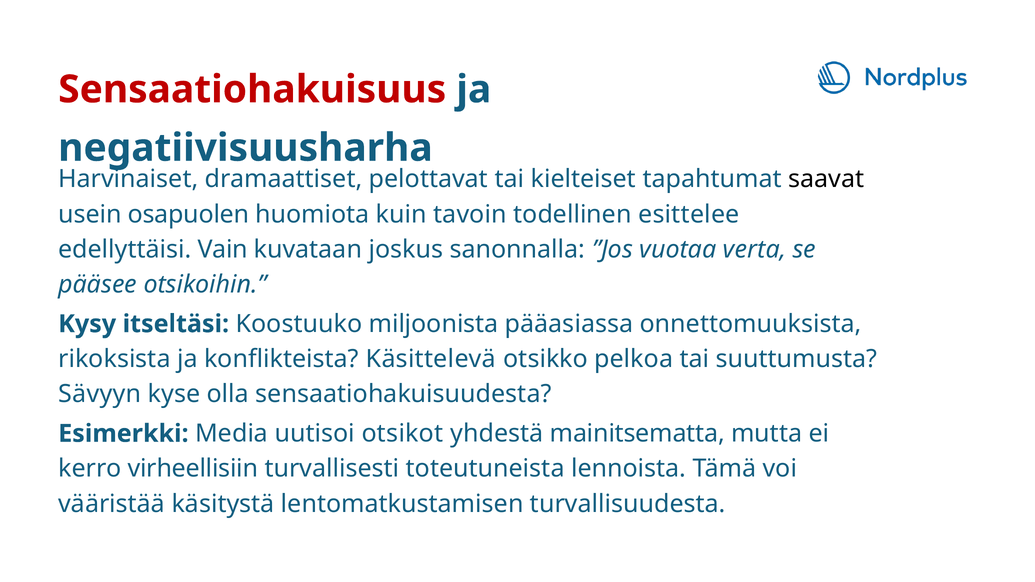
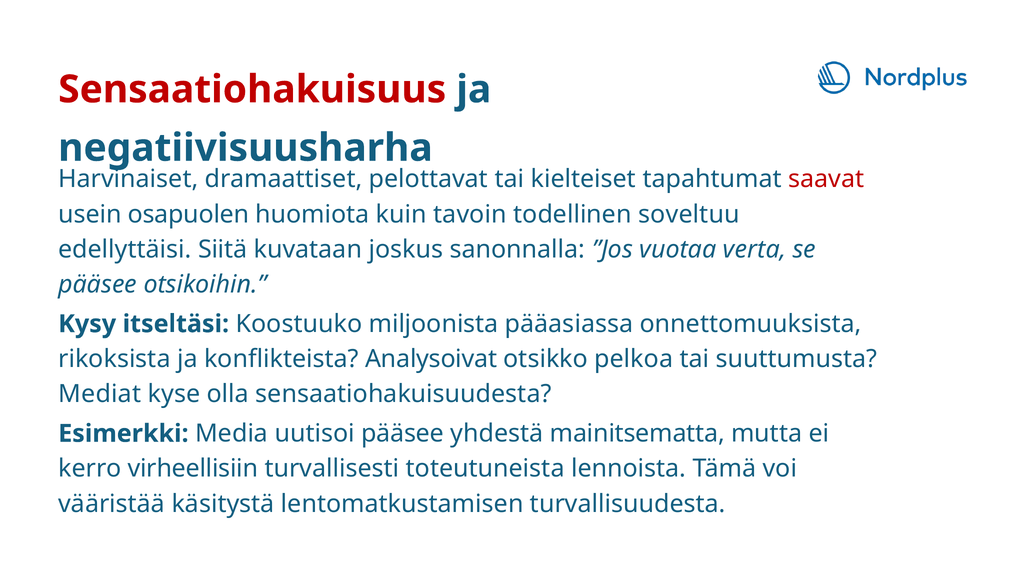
saavat colour: black -> red
esittelee: esittelee -> soveltuu
Vain: Vain -> Siitä
Käsittelevä: Käsittelevä -> Analysoivat
Sävyyn: Sävyyn -> Mediat
uutisoi otsikot: otsikot -> pääsee
